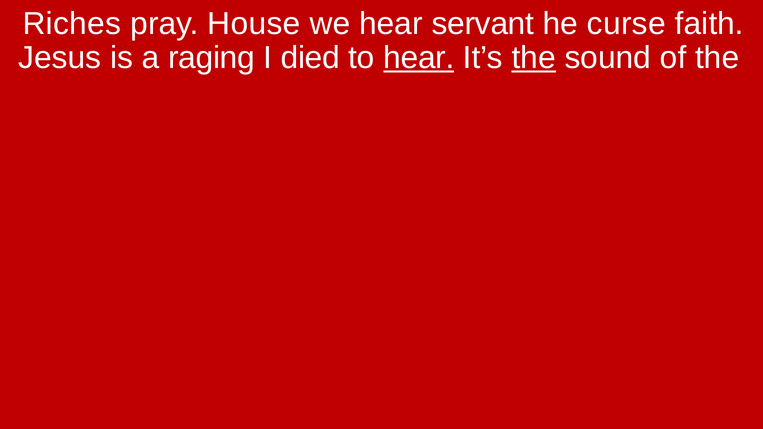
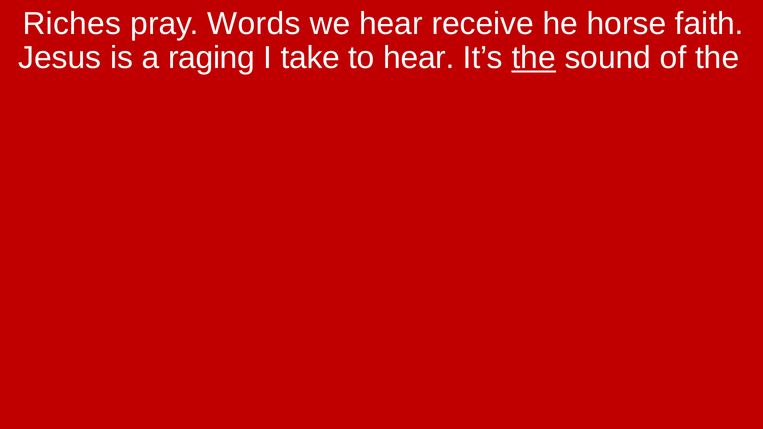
House: House -> Words
servant: servant -> receive
curse: curse -> horse
died: died -> take
hear at (419, 58) underline: present -> none
